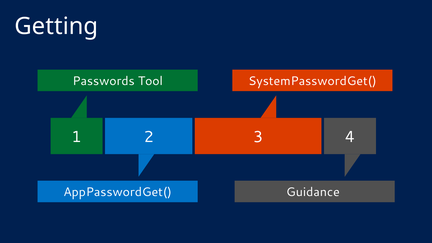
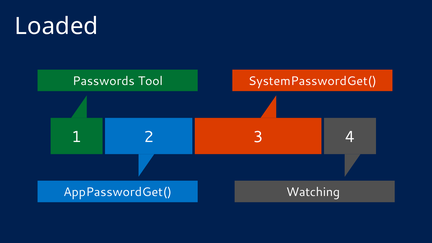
Getting: Getting -> Loaded
Guidance: Guidance -> Watching
